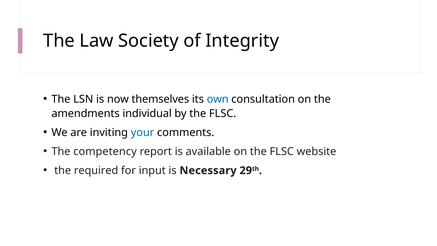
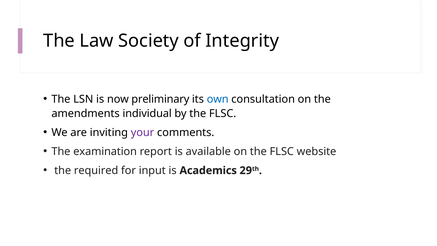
themselves: themselves -> preliminary
your colour: blue -> purple
competency: competency -> examination
Necessary: Necessary -> Academics
